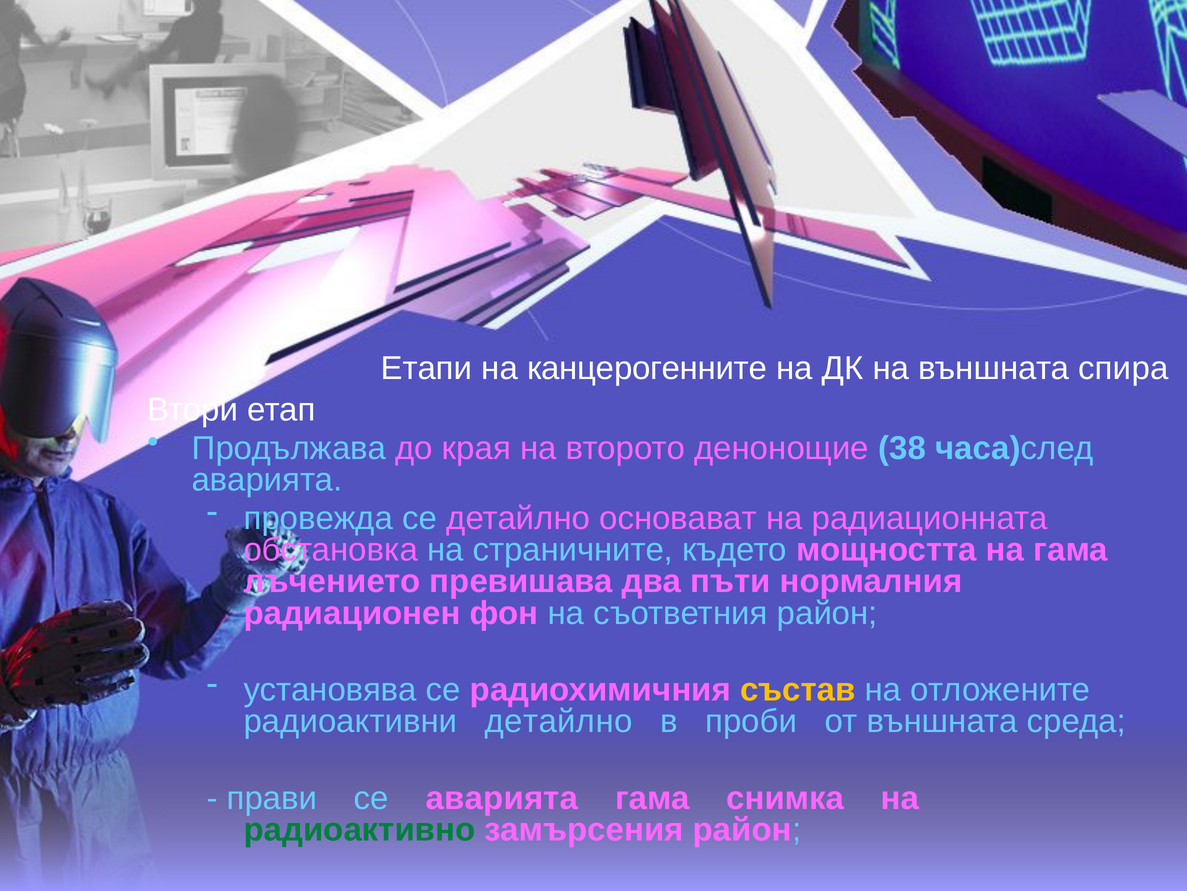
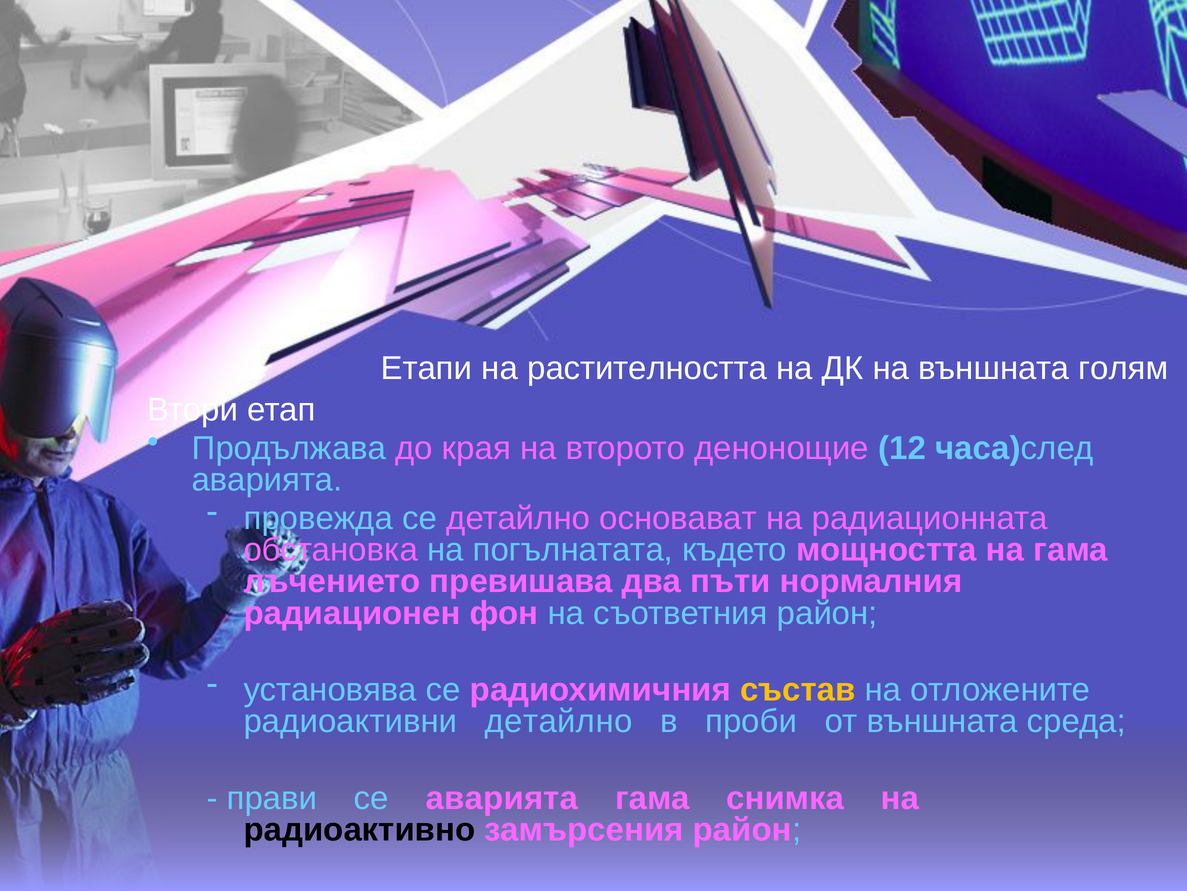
канцерогенните: канцерогенните -> растителността
спира: спира -> голям
38: 38 -> 12
страничните: страничните -> погълнатата
радиоактивно colour: green -> black
